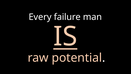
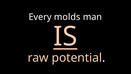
failure: failure -> molds
